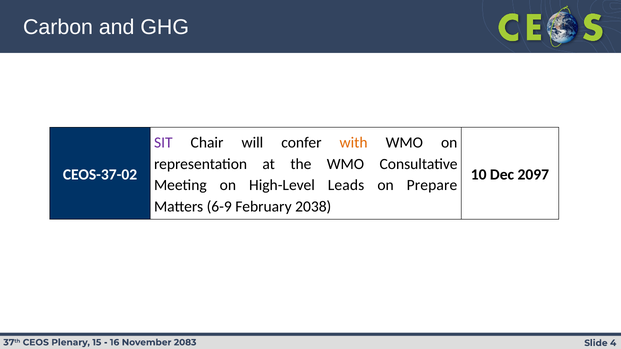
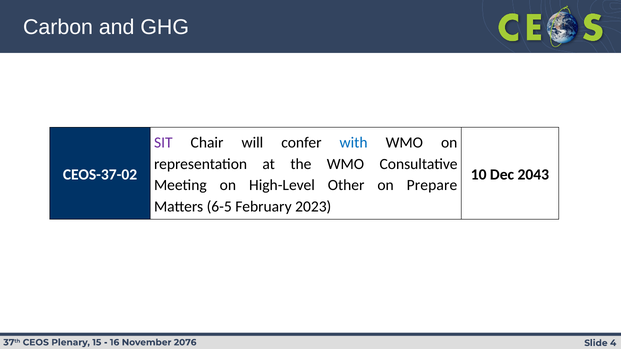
with colour: orange -> blue
2097: 2097 -> 2043
Leads: Leads -> Other
6-9: 6-9 -> 6-5
2038: 2038 -> 2023
2083: 2083 -> 2076
